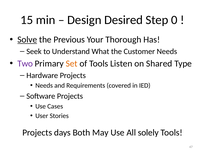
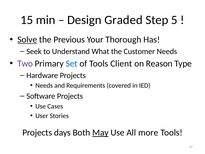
Desired: Desired -> Graded
0: 0 -> 5
Set colour: orange -> blue
Listen: Listen -> Client
Shared: Shared -> Reason
May underline: none -> present
solely: solely -> more
